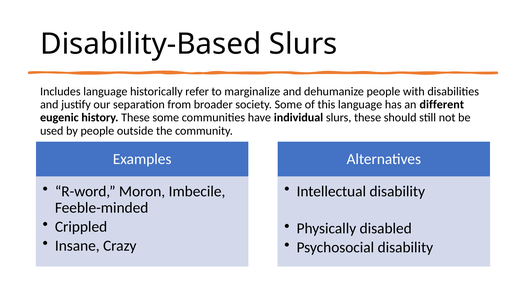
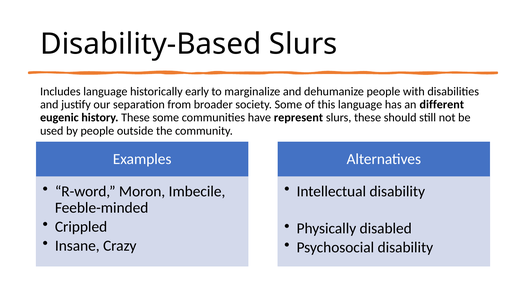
refer: refer -> early
individual: individual -> represent
